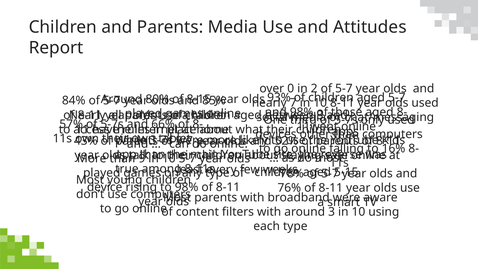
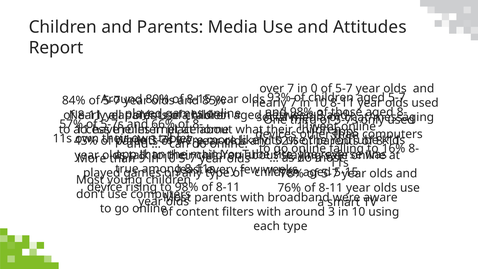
over 0: 0 -> 7
2: 2 -> 0
